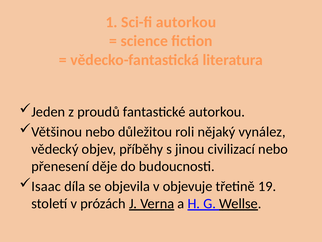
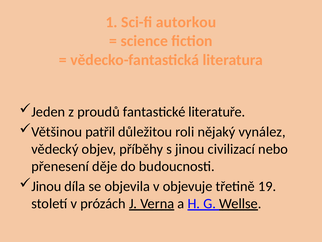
fantastické autorkou: autorkou -> literatuře
Většinou nebo: nebo -> patřil
Isaac at (46, 186): Isaac -> Jinou
